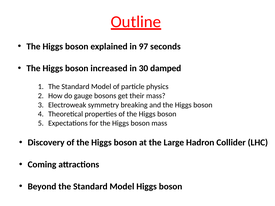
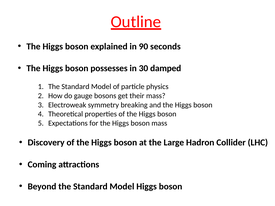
97: 97 -> 90
increased: increased -> possesses
